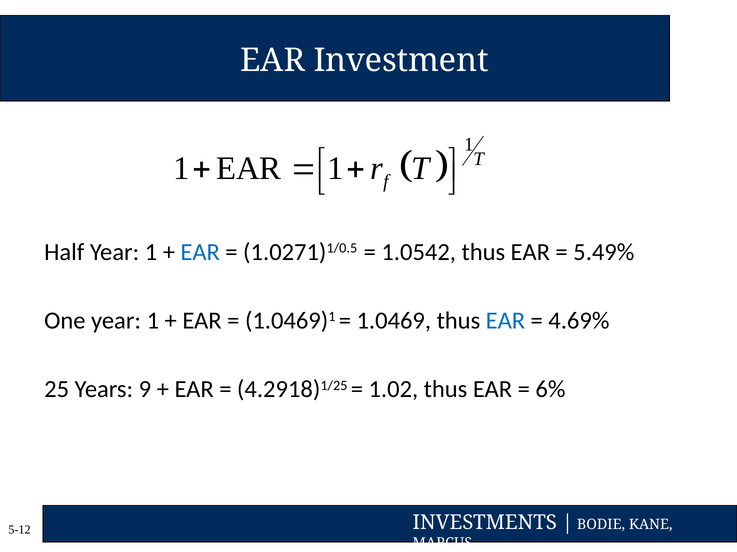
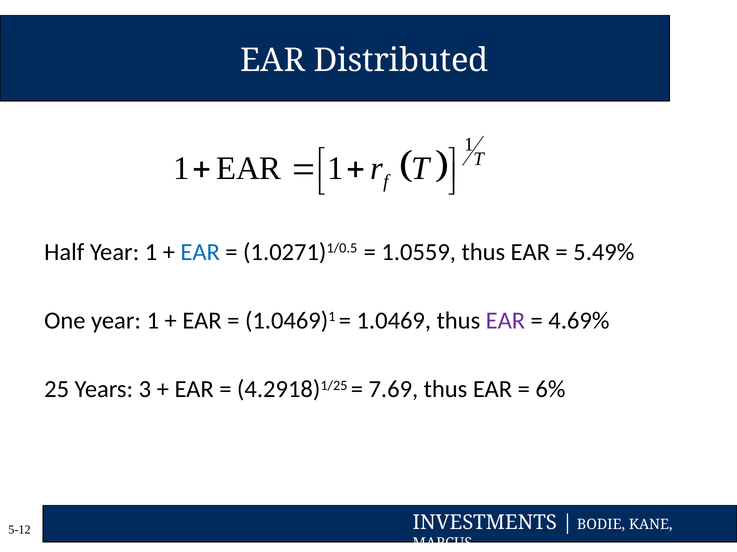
Investment: Investment -> Distributed
1.0542: 1.0542 -> 1.0559
EAR at (505, 321) colour: blue -> purple
9: 9 -> 3
1.02: 1.02 -> 7.69
